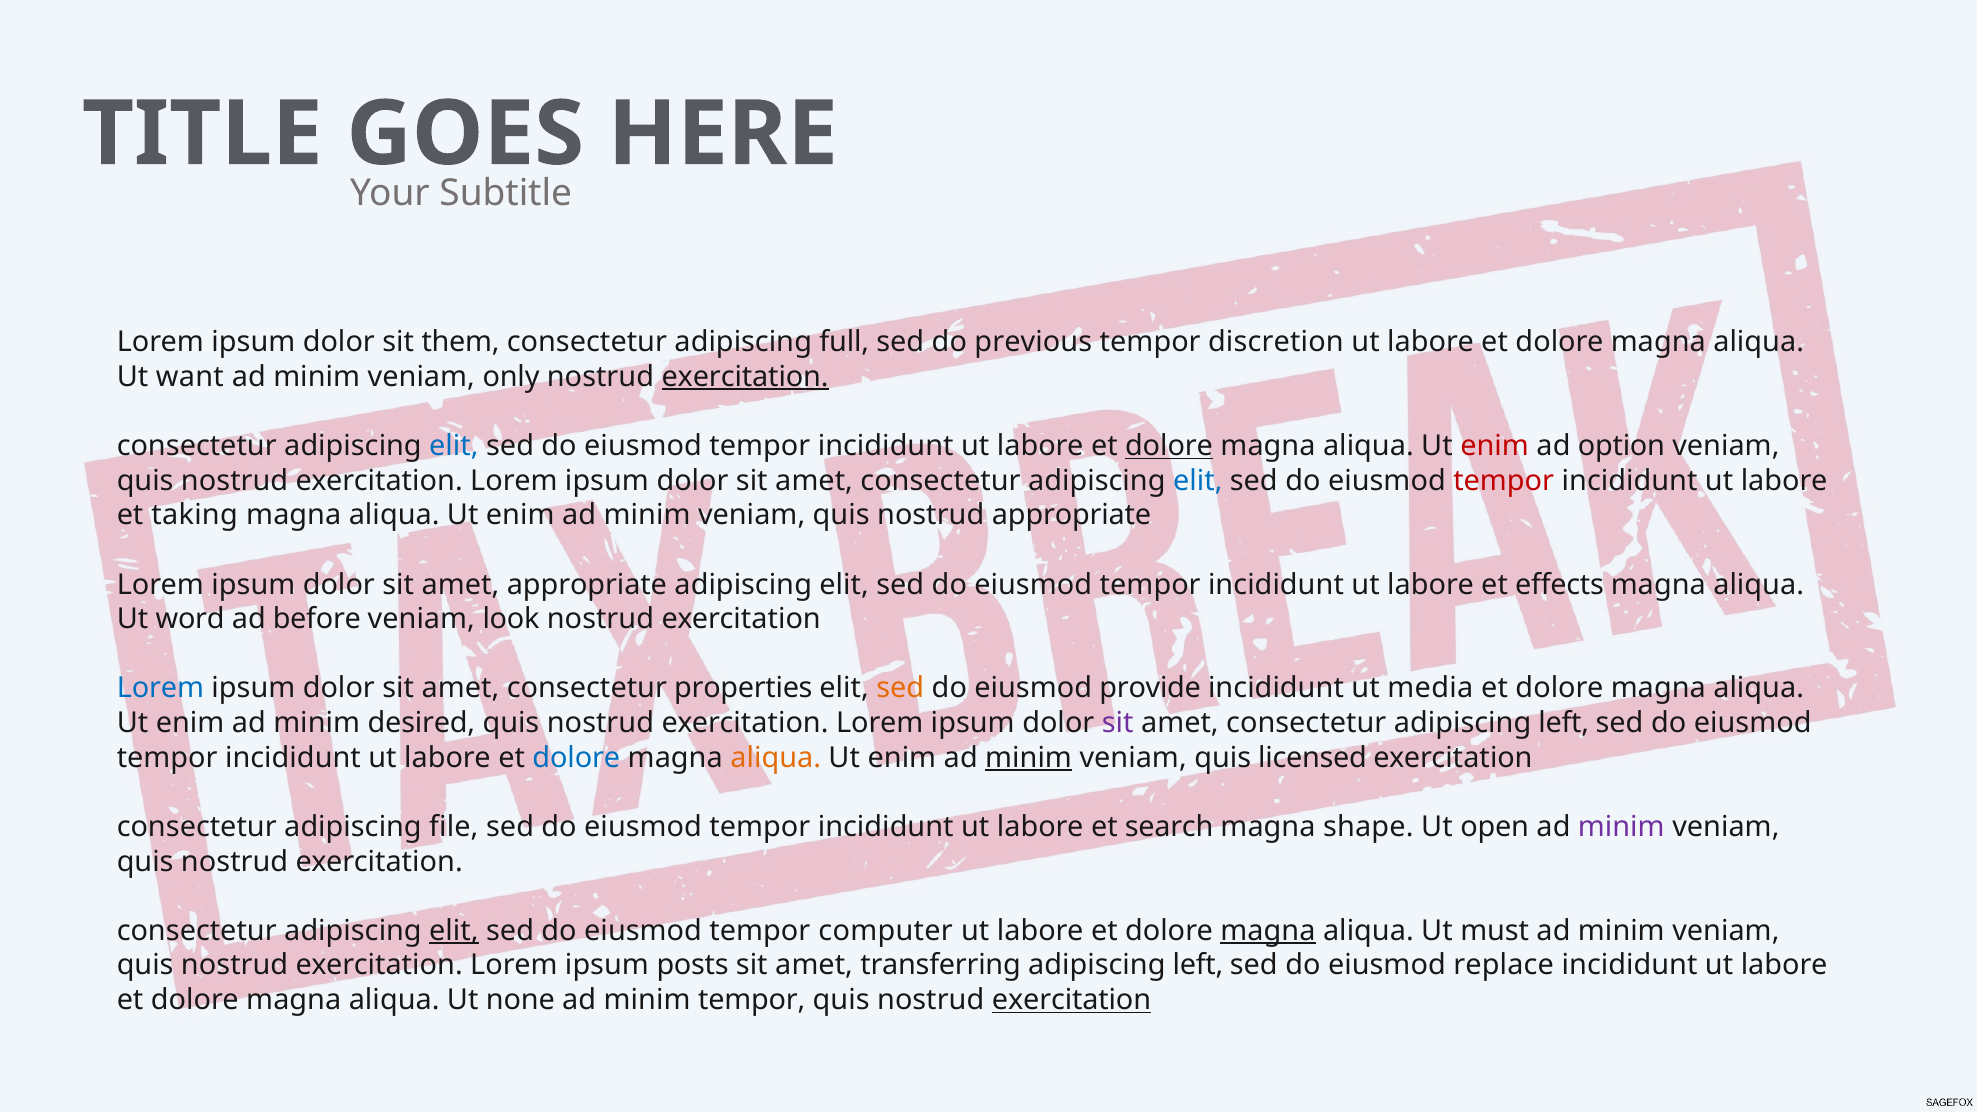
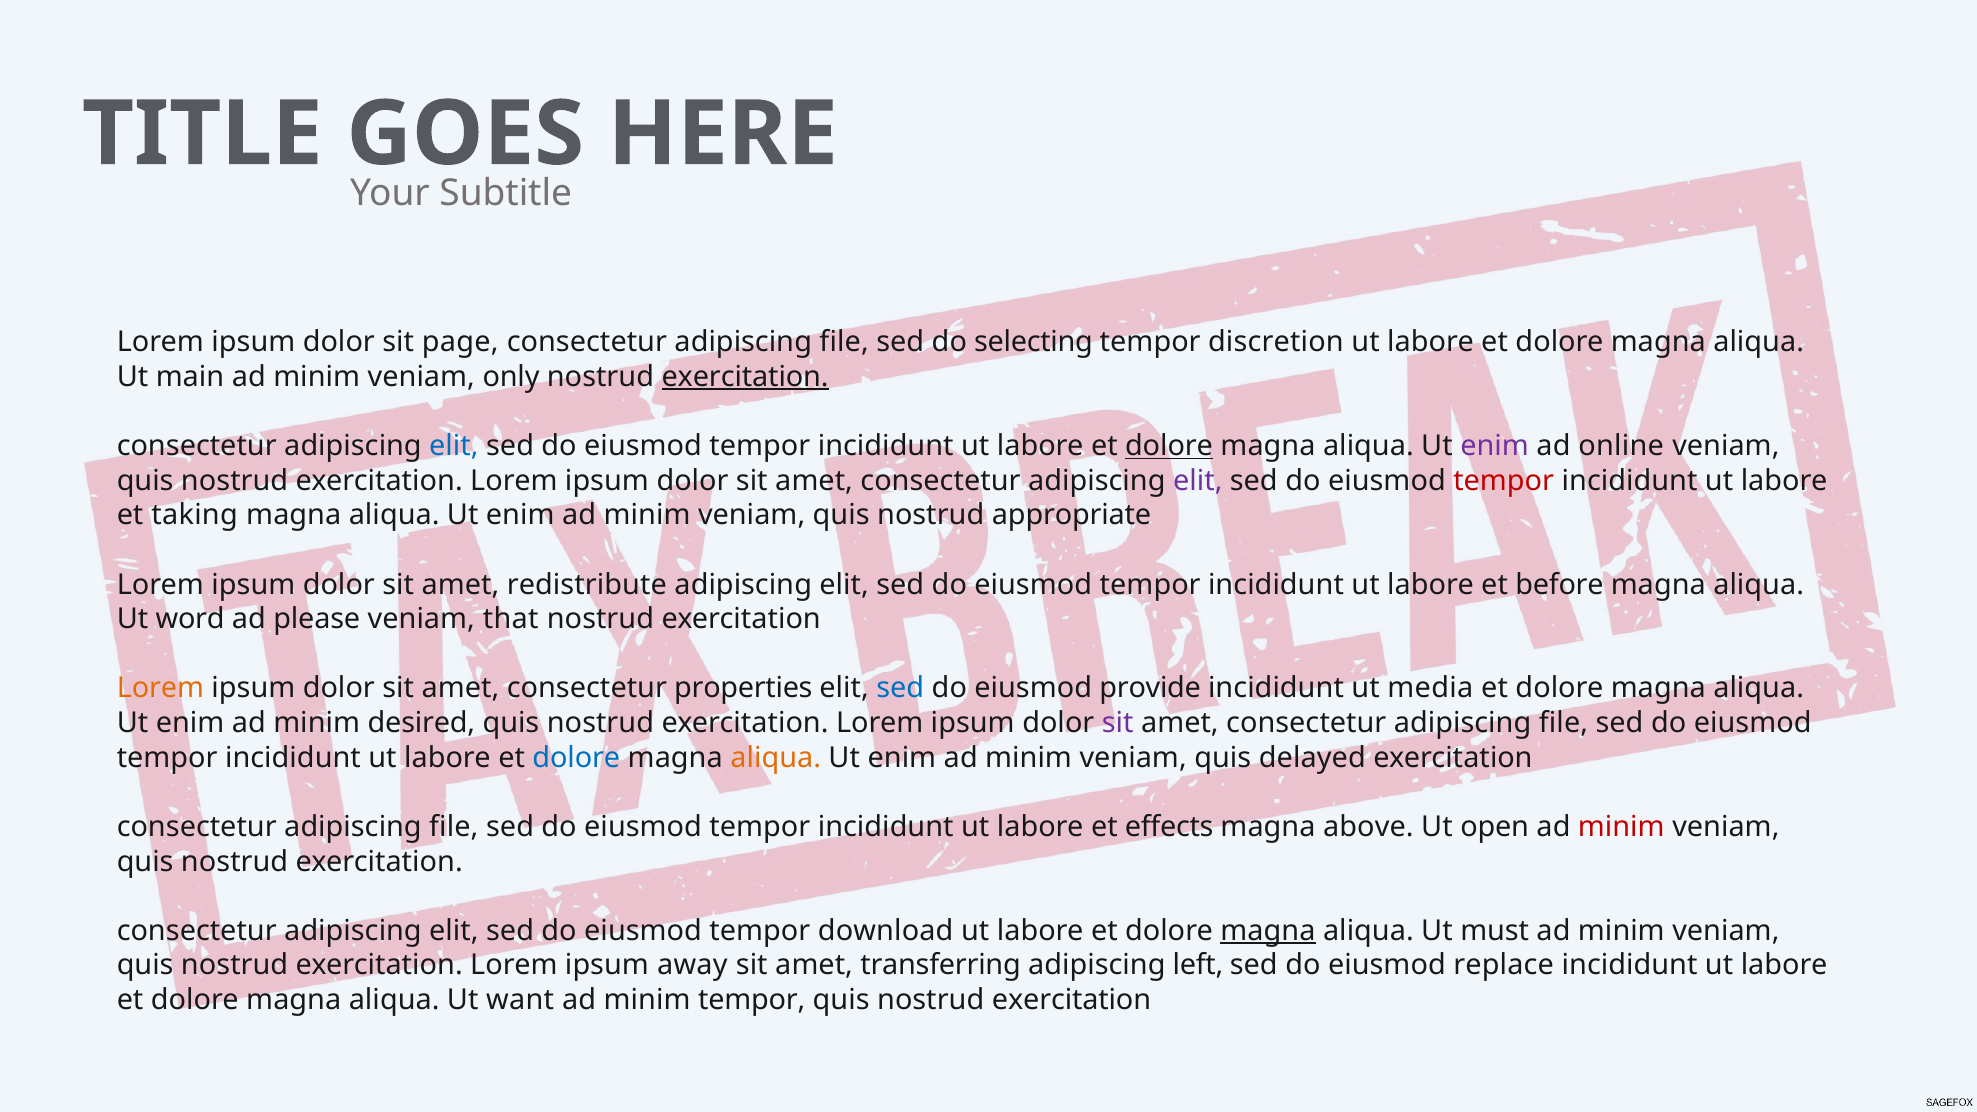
them: them -> page
full at (844, 342): full -> file
previous: previous -> selecting
want: want -> main
enim at (1495, 446) colour: red -> purple
option: option -> online
elit at (1198, 481) colour: blue -> purple
amet appropriate: appropriate -> redistribute
effects: effects -> before
before: before -> please
look: look -> that
Lorem at (160, 688) colour: blue -> orange
sed at (900, 688) colour: orange -> blue
amet consectetur adipiscing left: left -> file
minim at (1029, 758) underline: present -> none
licensed: licensed -> delayed
search: search -> effects
shape: shape -> above
minim at (1621, 827) colour: purple -> red
elit at (454, 931) underline: present -> none
computer: computer -> download
posts: posts -> away
none: none -> want
exercitation at (1072, 1000) underline: present -> none
